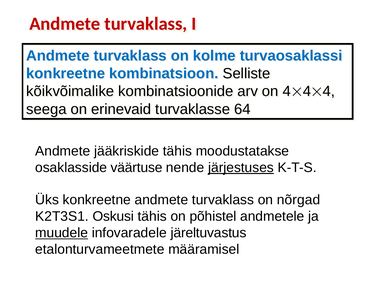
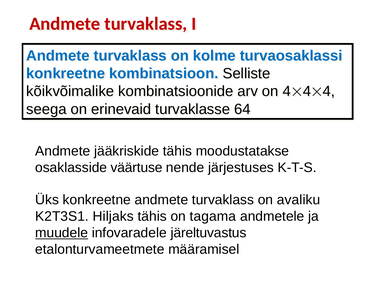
järjestuses underline: present -> none
nõrgad: nõrgad -> avaliku
Oskusi: Oskusi -> Hiljaks
põhistel: põhistel -> tagama
